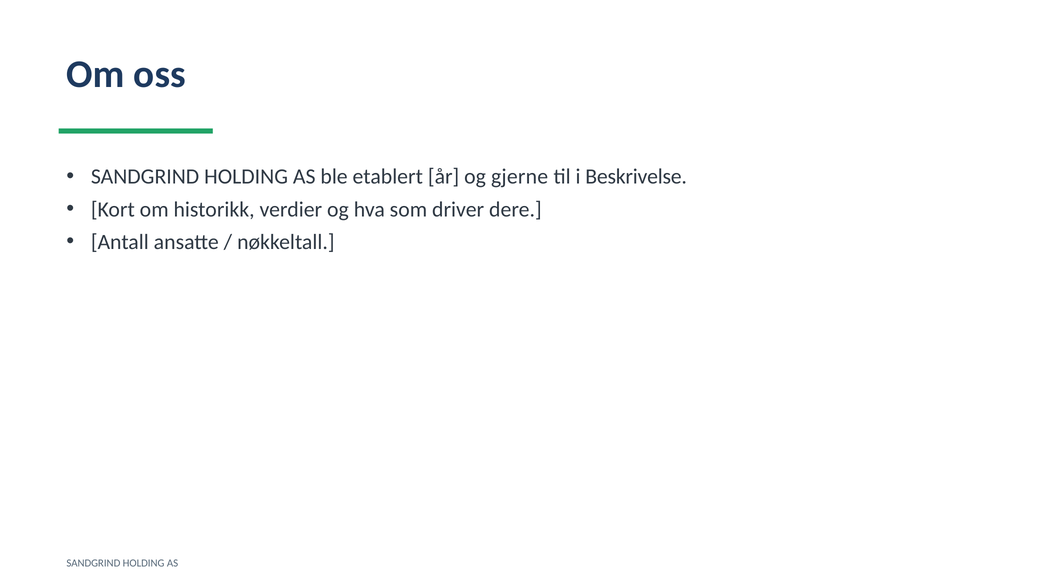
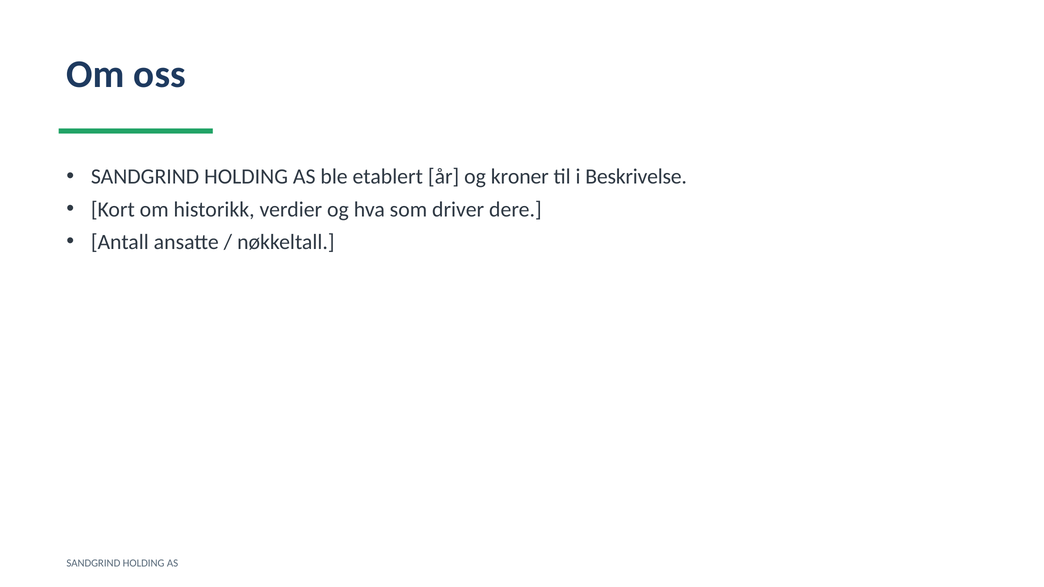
gjerne: gjerne -> kroner
